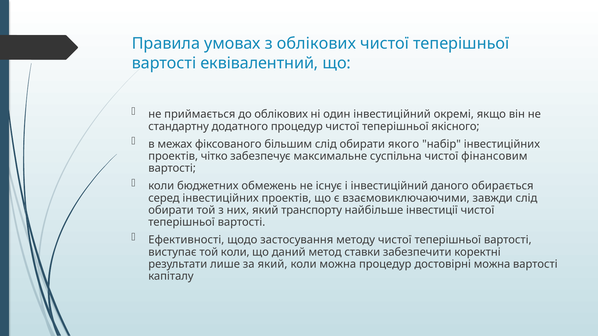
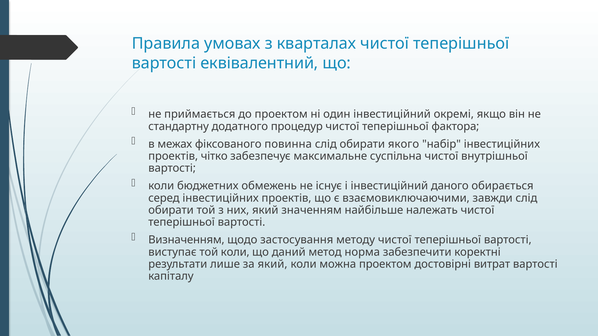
з облікових: облікових -> кварталах
до облікових: облікових -> проектом
якісного: якісного -> фактора
більшим: більшим -> повинна
фінансовим: фінансовим -> внутрішньої
транспорту: транспорту -> значенням
інвестиції: інвестиції -> належать
Ефективності: Ефективності -> Визначенням
ставки: ставки -> норма
можна процедур: процедур -> проектом
достовірні можна: можна -> витрат
